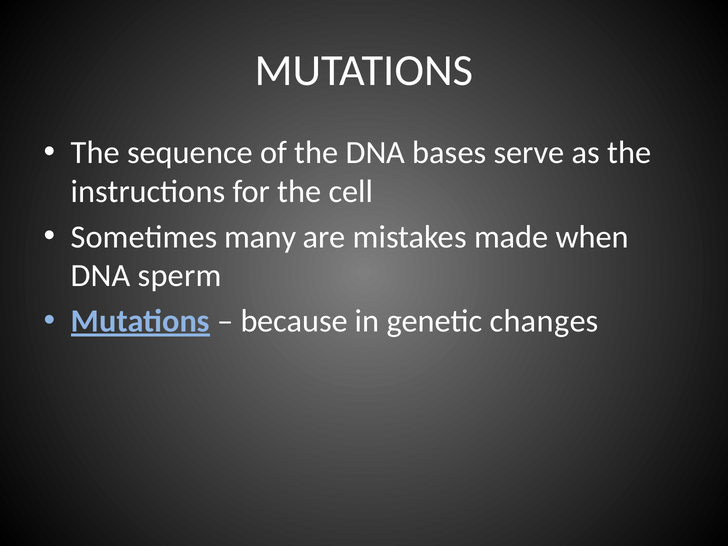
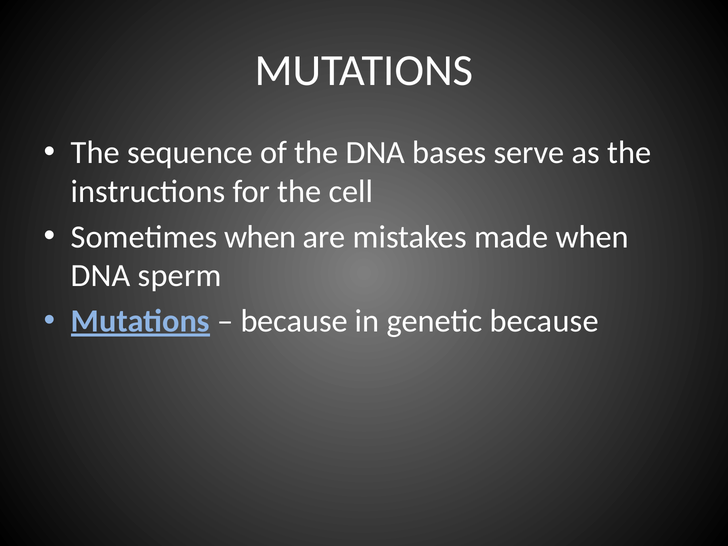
Sometimes many: many -> when
genetic changes: changes -> because
